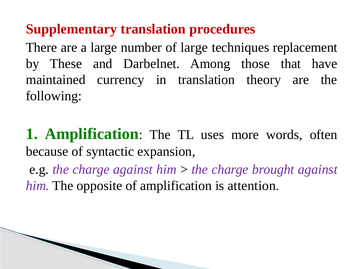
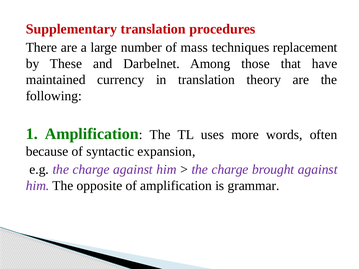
of large: large -> mass
attention: attention -> grammar
